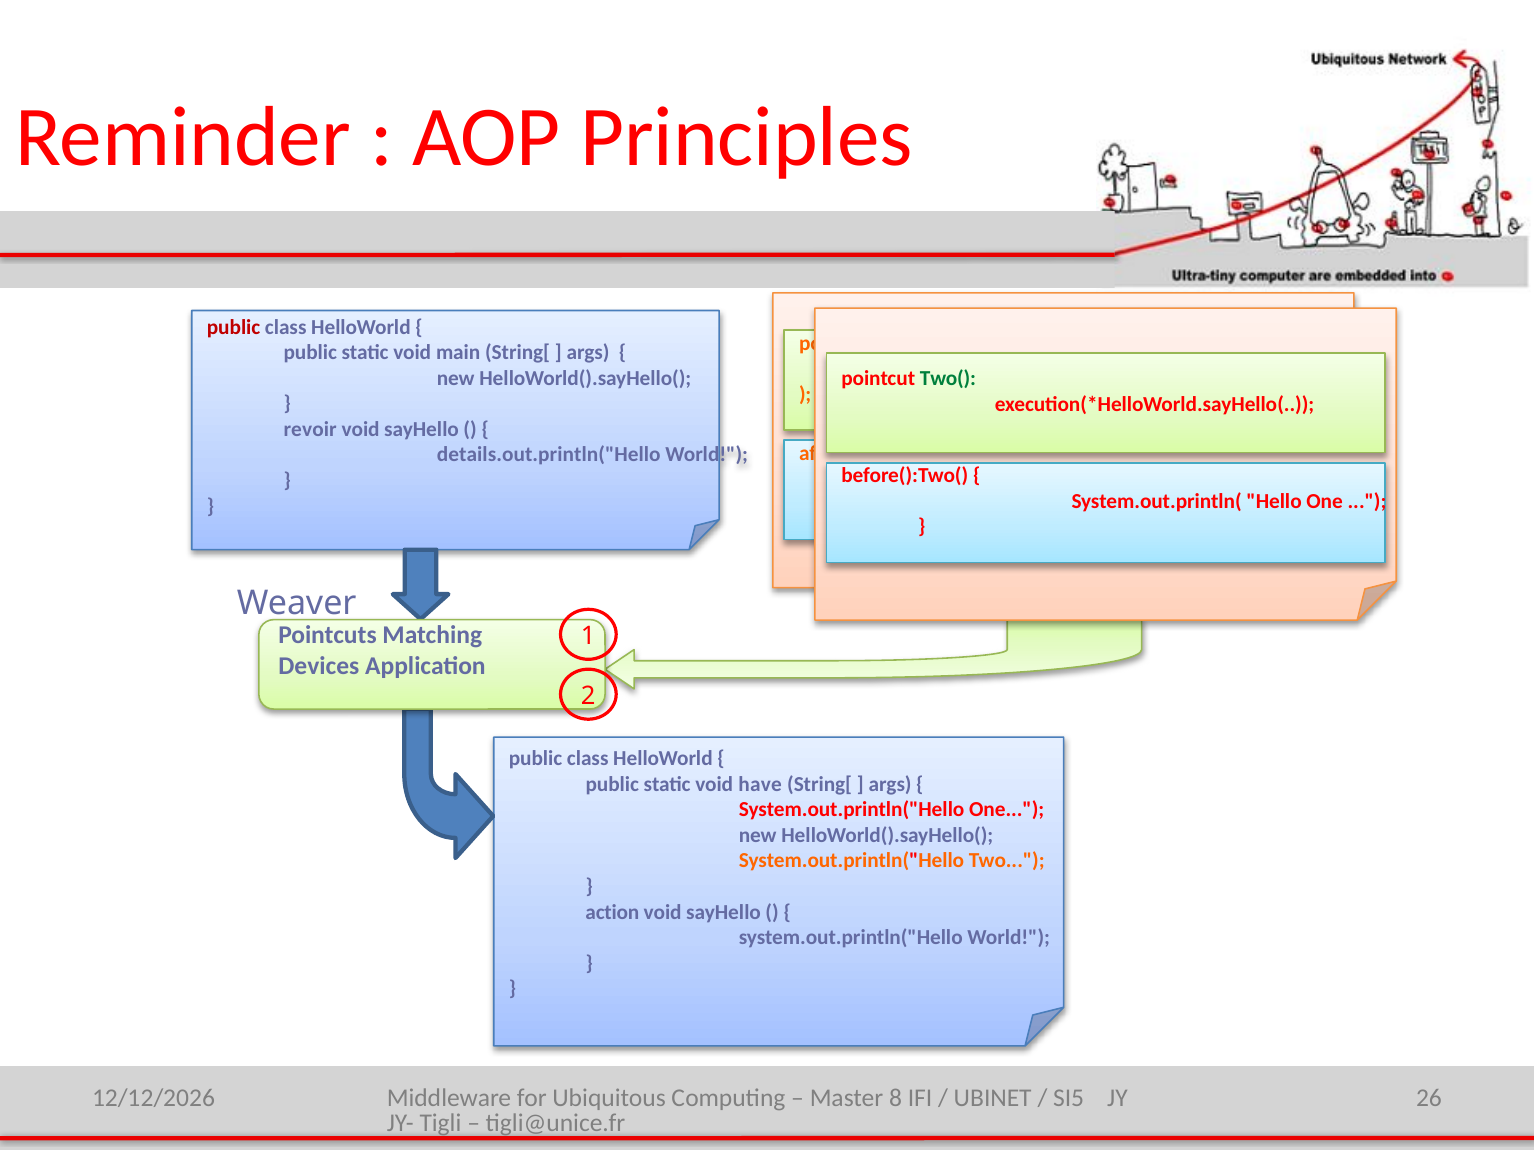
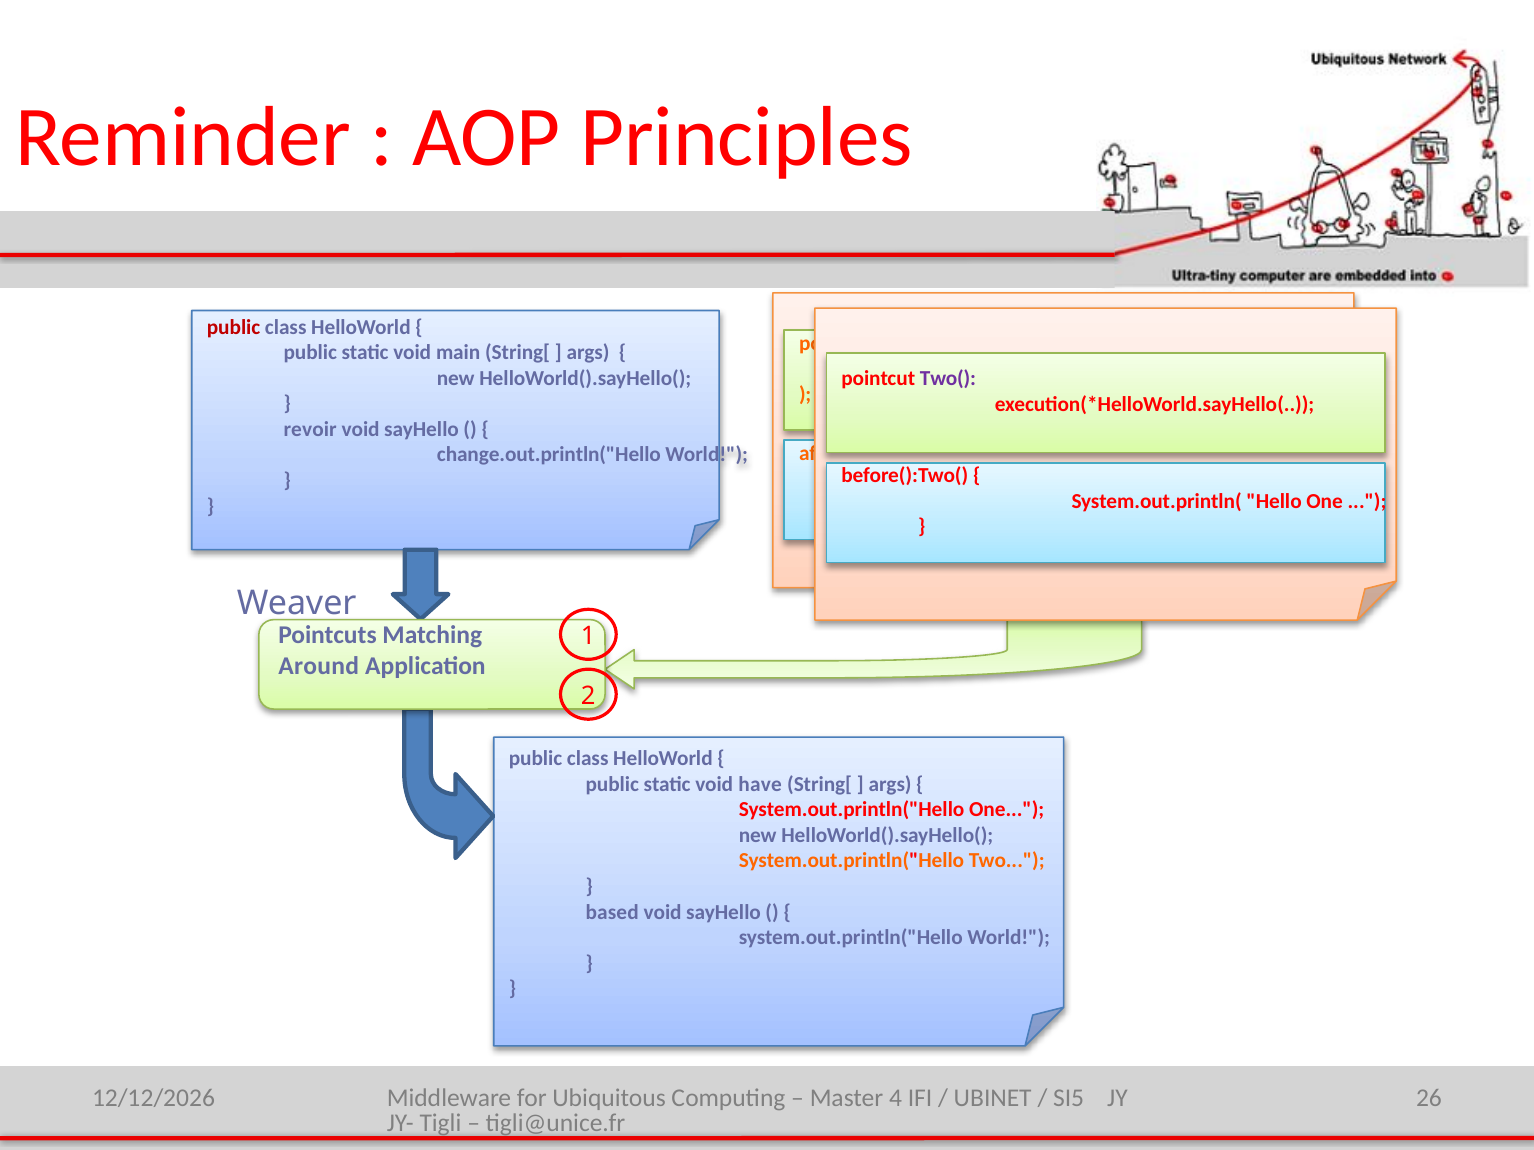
Two( colour: green -> purple
details.out.println("Hello: details.out.println("Hello -> change.out.println("Hello
Devices: Devices -> Around
action: action -> based
8: 8 -> 4
